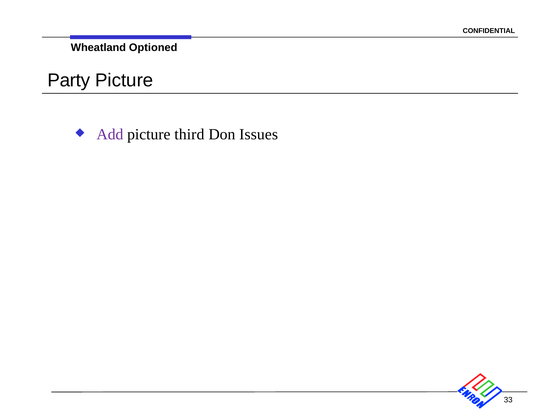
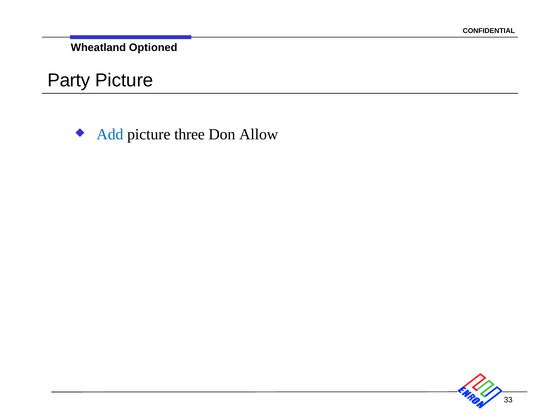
Add colour: purple -> blue
third: third -> three
Issues: Issues -> Allow
